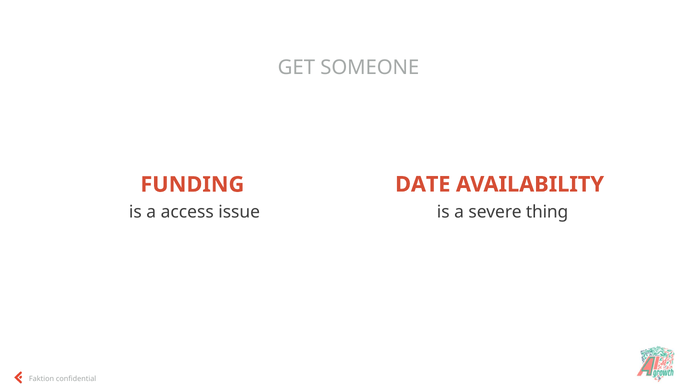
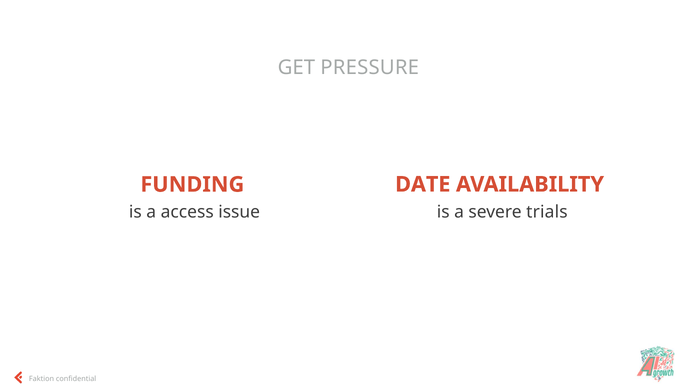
SOMEONE: SOMEONE -> PRESSURE
thing: thing -> trials
